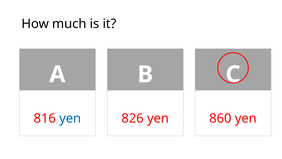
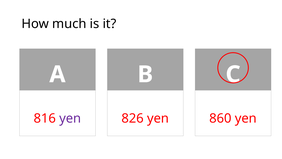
yen at (70, 118) colour: blue -> purple
